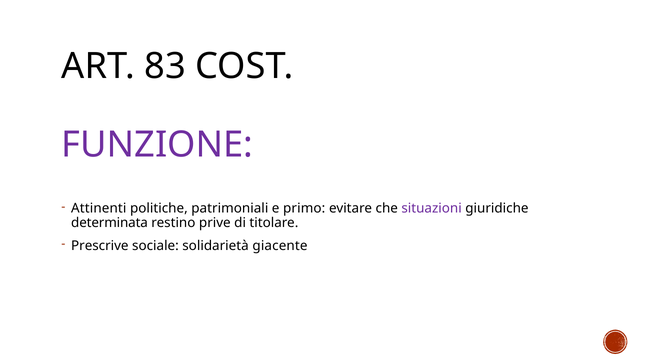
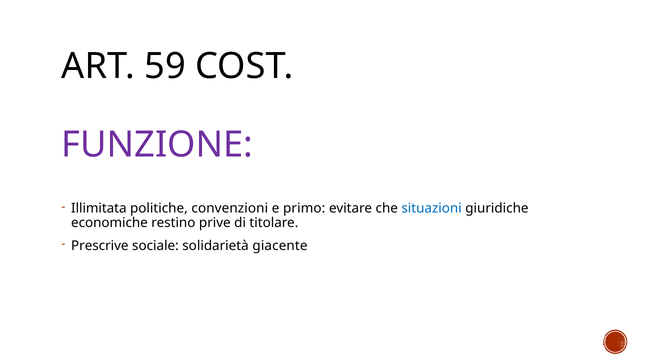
83: 83 -> 59
Attinenti: Attinenti -> Illimitata
patrimoniali: patrimoniali -> convenzioni
situazioni colour: purple -> blue
determinata: determinata -> economiche
